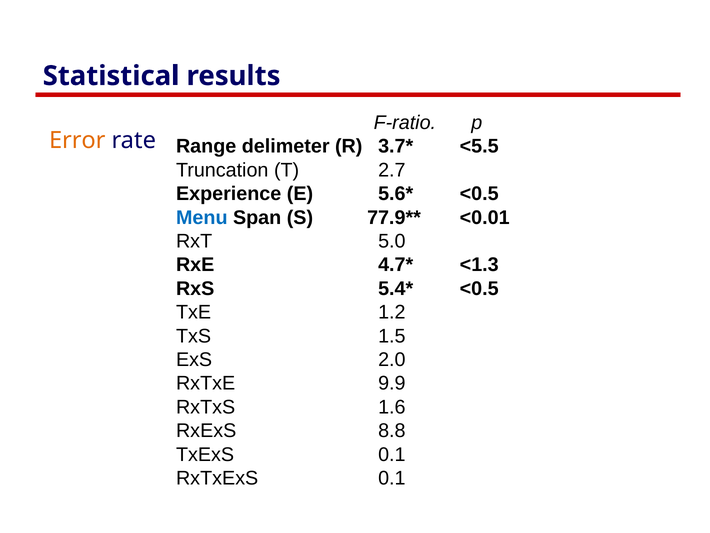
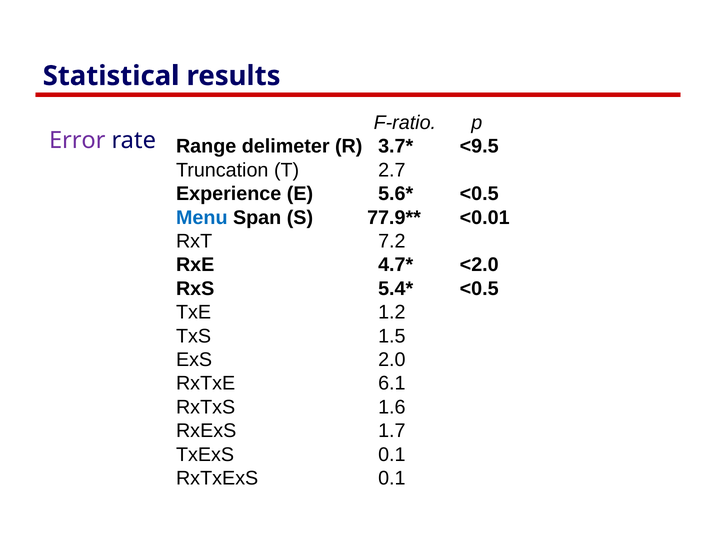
Error colour: orange -> purple
<5.5: <5.5 -> <9.5
5.0: 5.0 -> 7.2
<1.3: <1.3 -> <2.0
9.9: 9.9 -> 6.1
8.8: 8.8 -> 1.7
